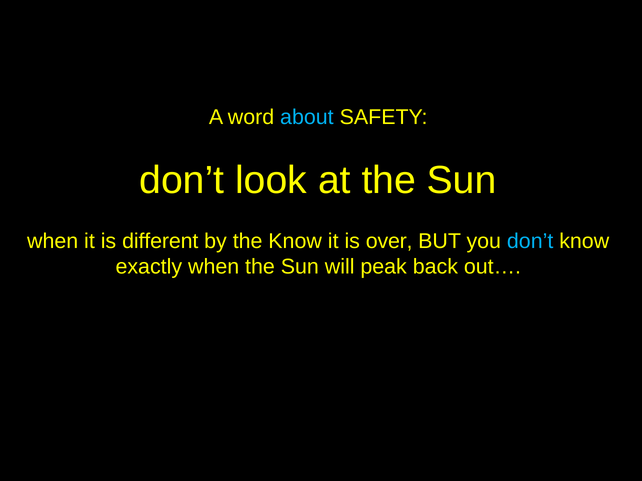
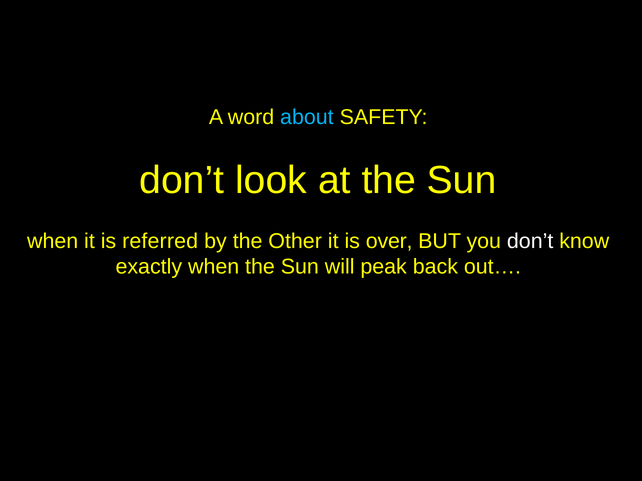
different: different -> referred
the Know: Know -> Other
don’t at (530, 241) colour: light blue -> white
